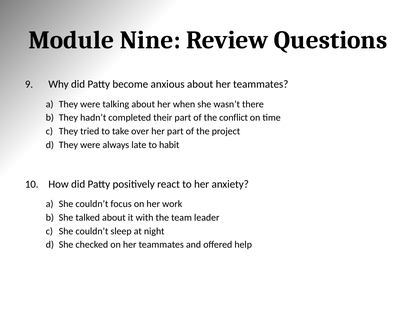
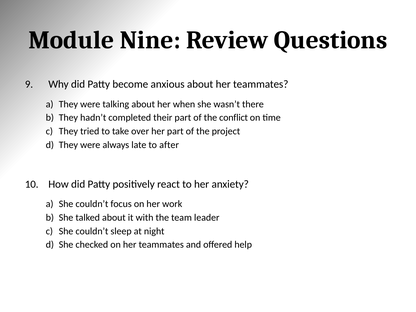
habit: habit -> after
